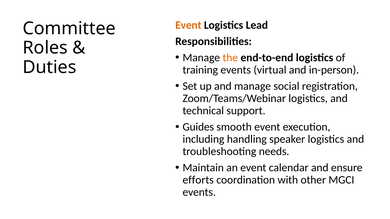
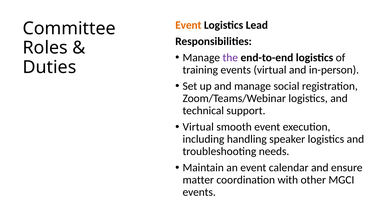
the colour: orange -> purple
Guides at (198, 127): Guides -> Virtual
efforts: efforts -> matter
